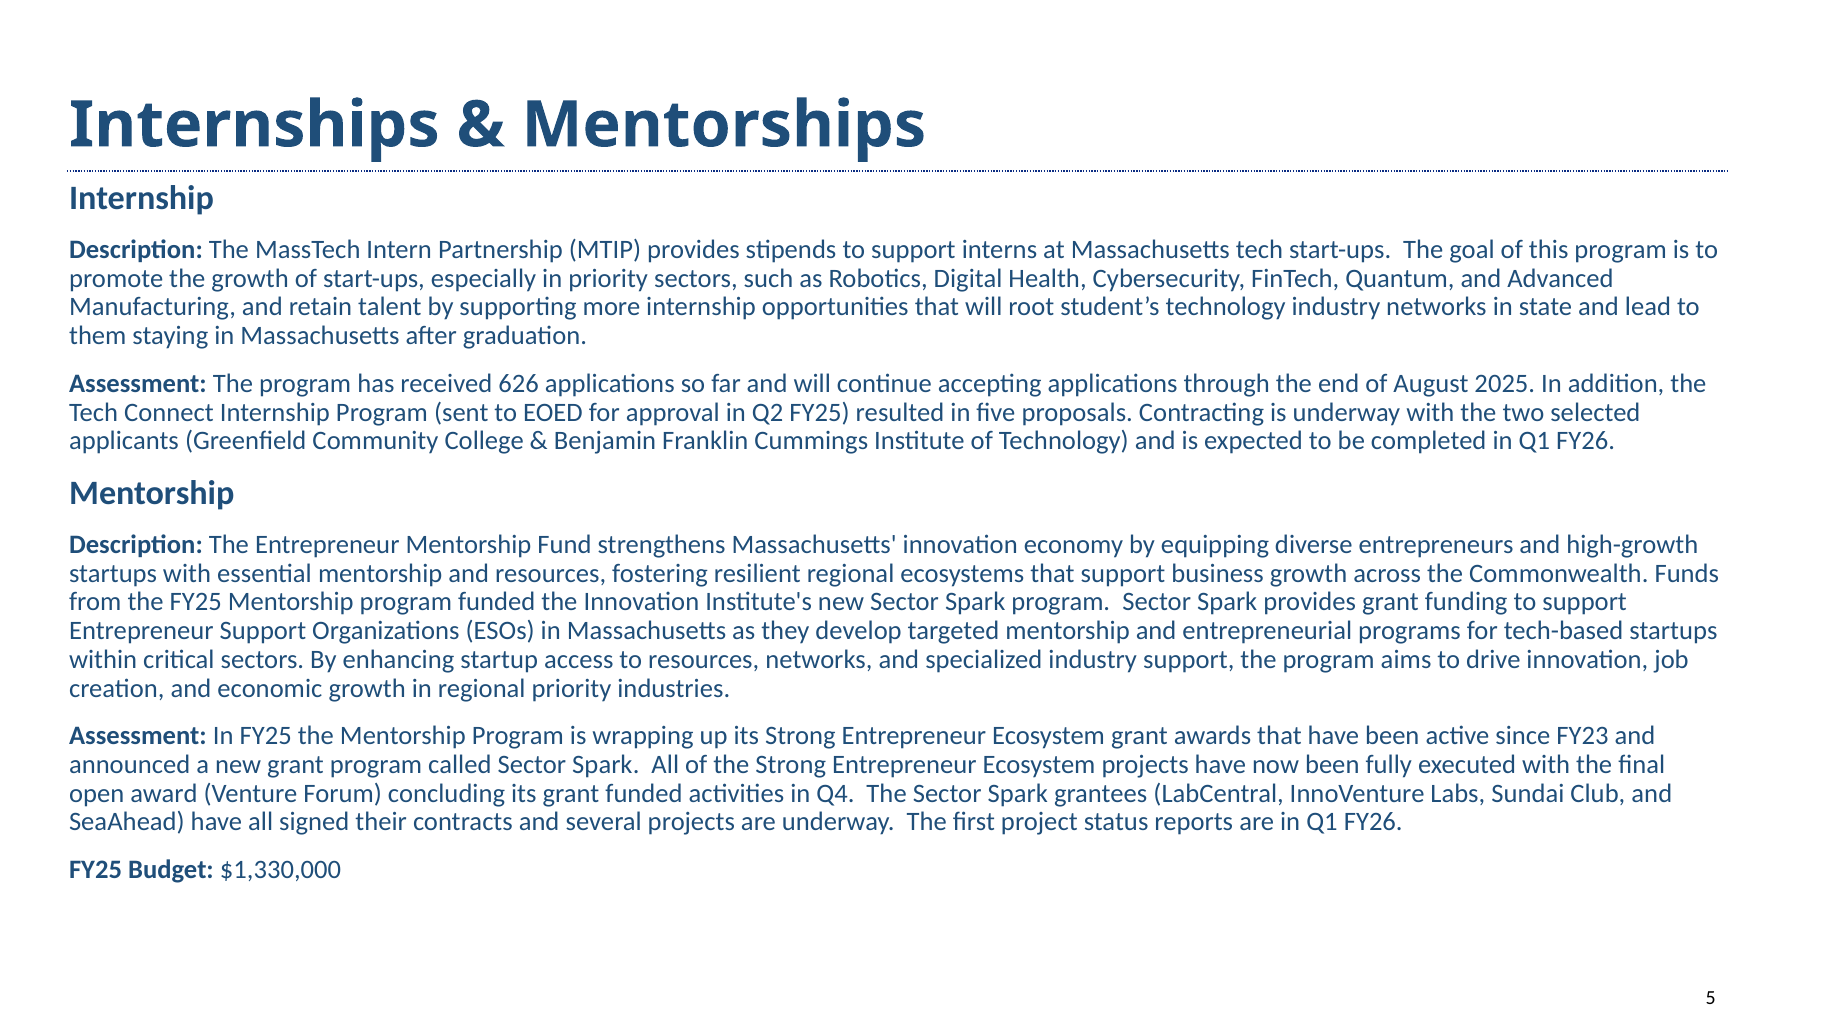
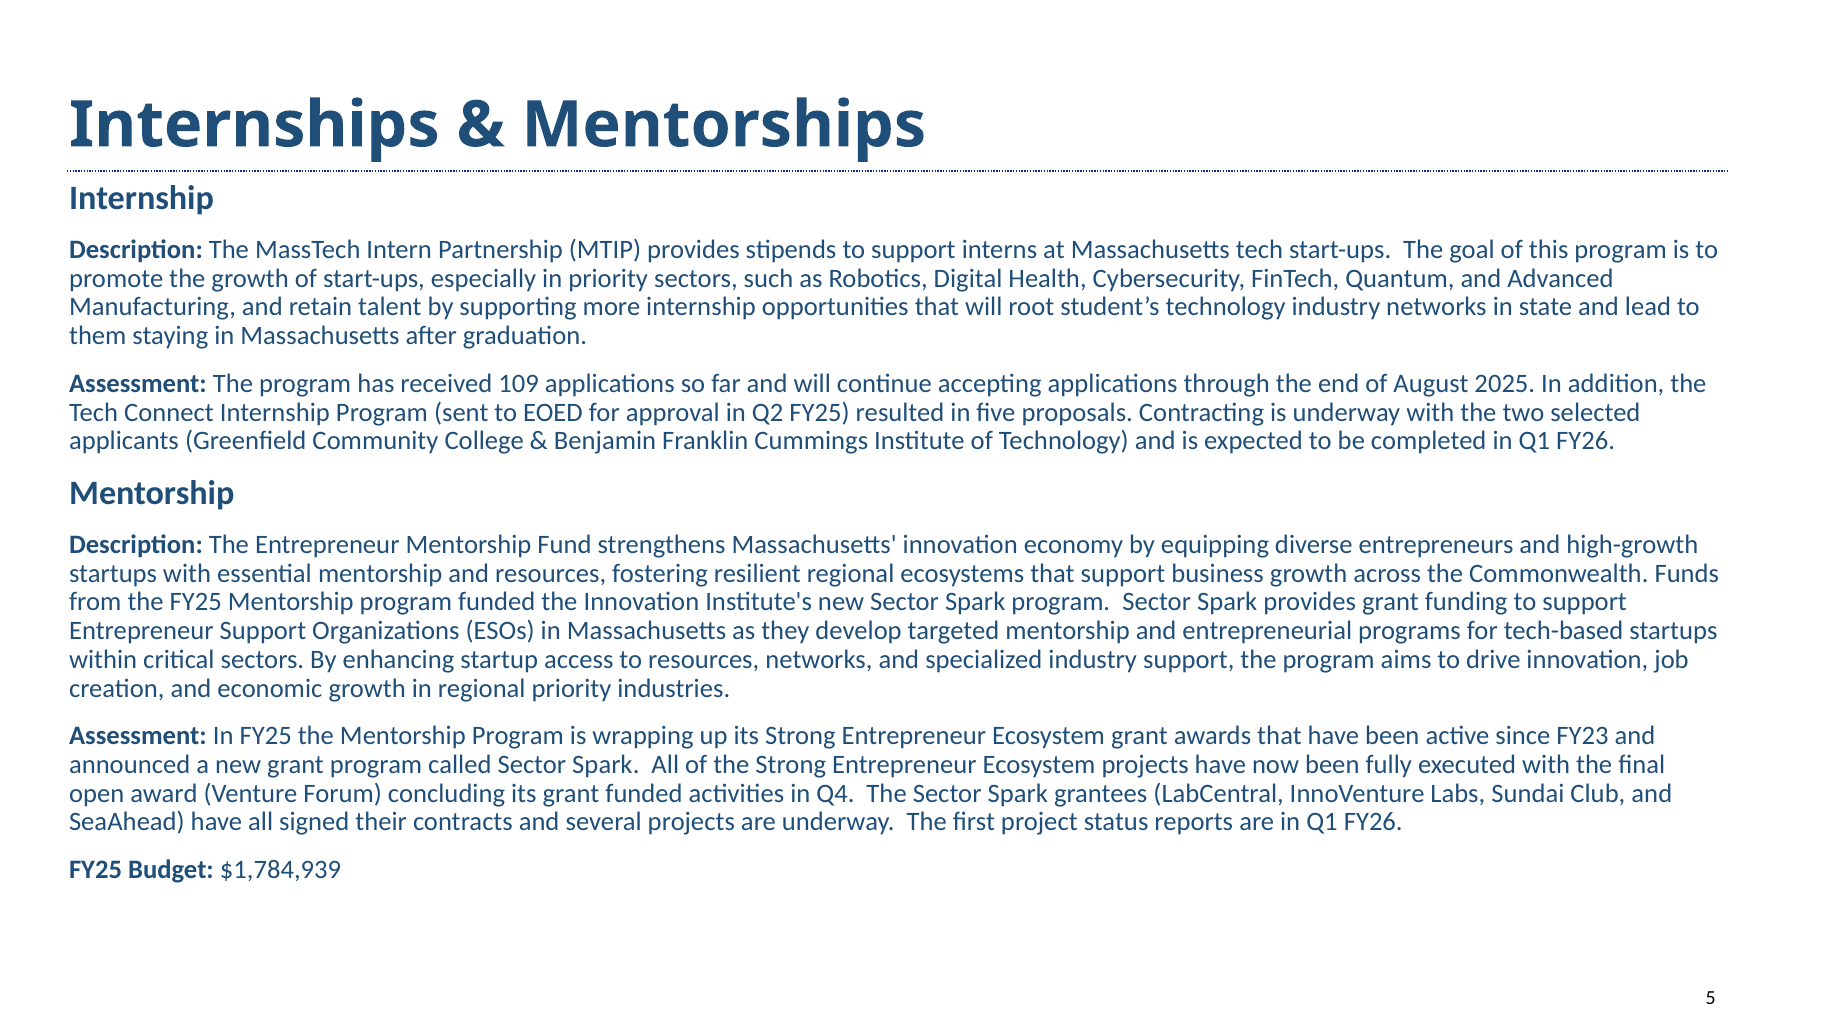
626: 626 -> 109
$1,330,000: $1,330,000 -> $1,784,939
